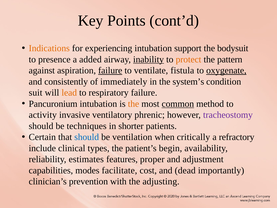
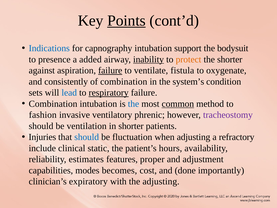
Points underline: none -> present
Indications colour: orange -> blue
experiencing: experiencing -> capnography
the pattern: pattern -> shorter
oxygenate underline: present -> none
of immediately: immediately -> combination
suit: suit -> sets
lead colour: orange -> blue
respiratory underline: none -> present
Pancuronium at (53, 104): Pancuronium -> Combination
the at (133, 104) colour: orange -> blue
activity: activity -> fashion
techniques: techniques -> ventilation
Certain: Certain -> Injuries
ventilation: ventilation -> fluctuation
when critically: critically -> adjusting
types: types -> static
begin: begin -> hours
facilitate: facilitate -> becomes
dead: dead -> done
prevention: prevention -> expiratory
